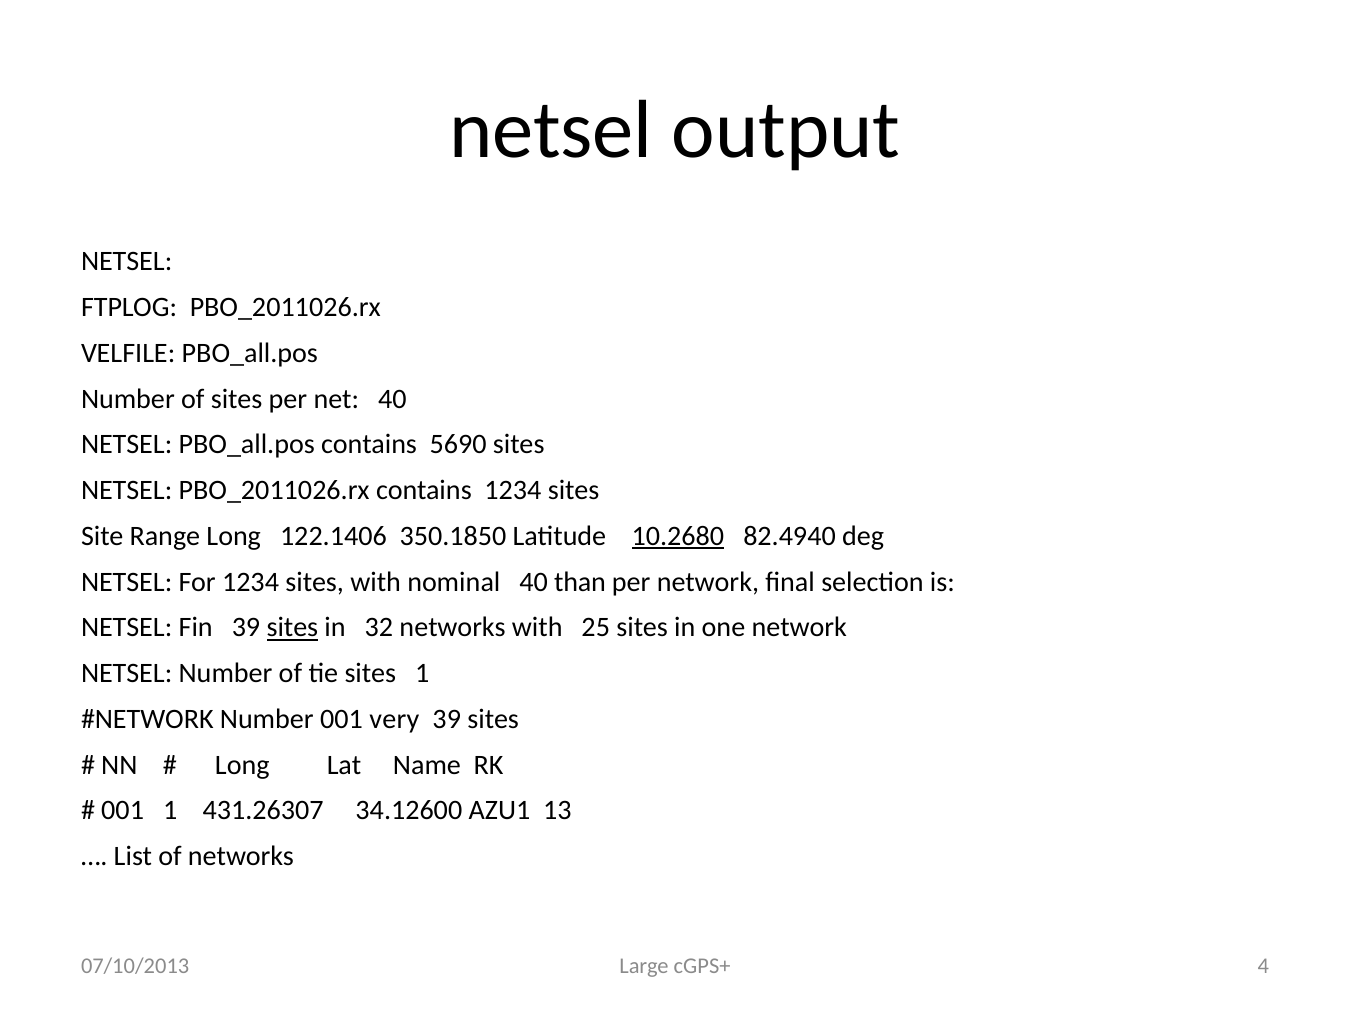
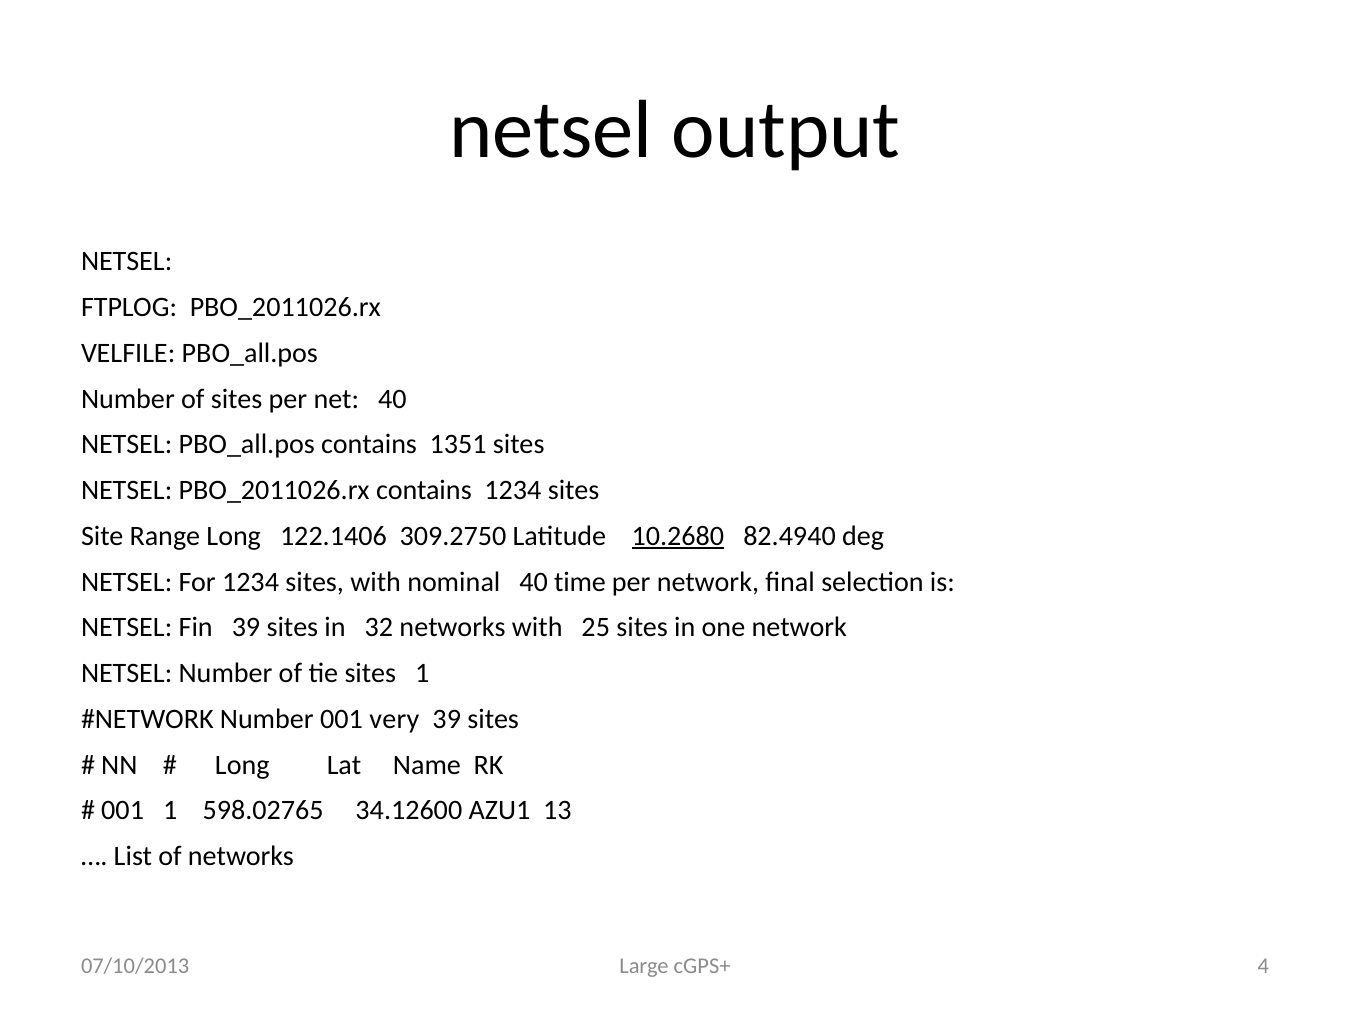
5690: 5690 -> 1351
350.1850: 350.1850 -> 309.2750
than: than -> time
sites at (292, 628) underline: present -> none
431.26307: 431.26307 -> 598.02765
